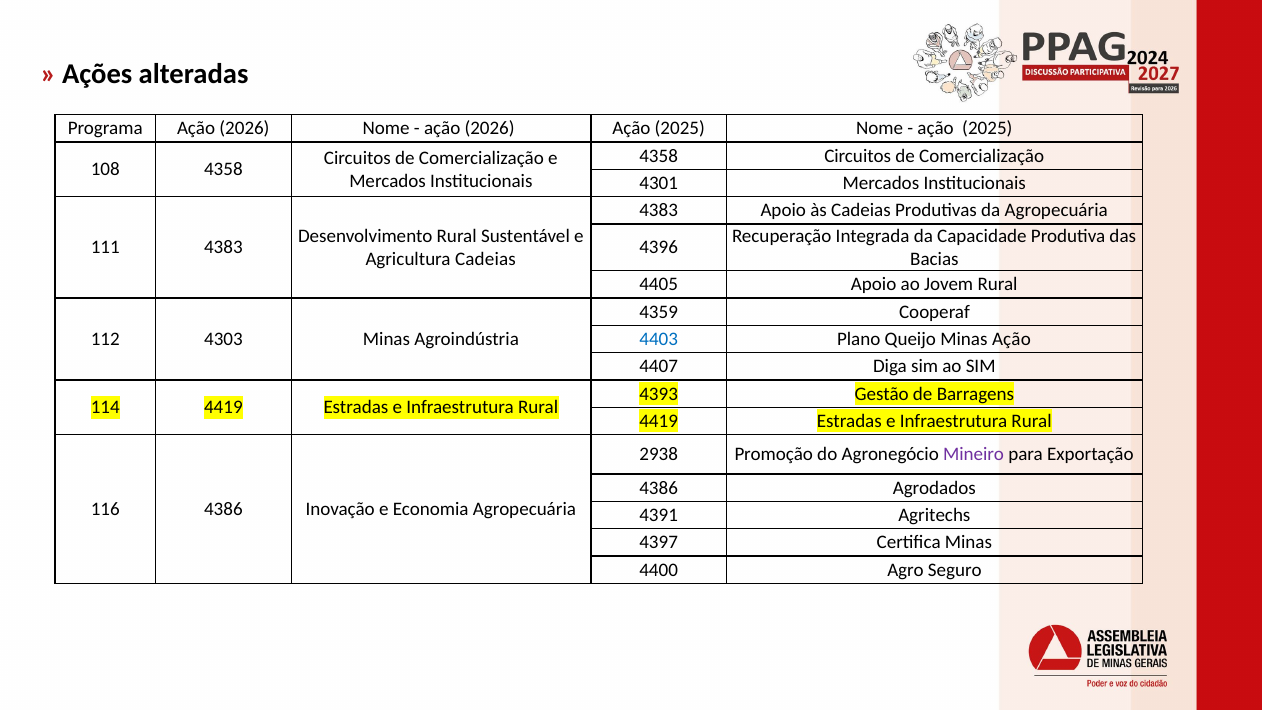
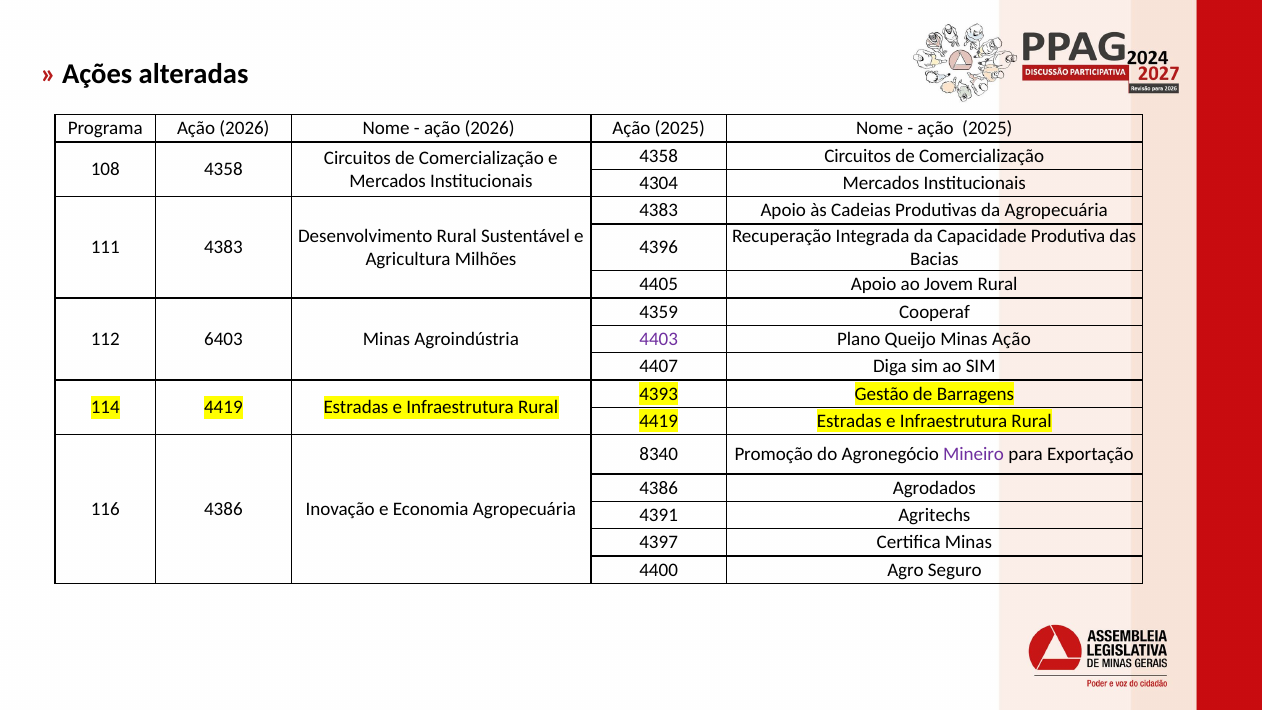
4301: 4301 -> 4304
Agricultura Cadeias: Cadeias -> Milhões
4303: 4303 -> 6403
4403 colour: blue -> purple
2938: 2938 -> 8340
